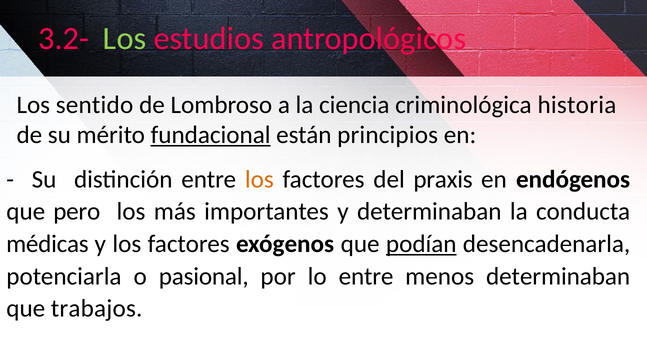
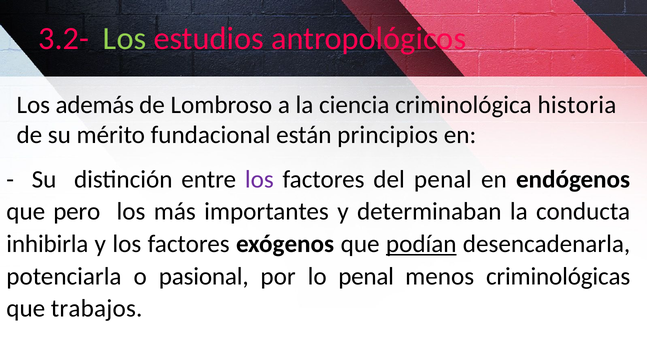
sentido: sentido -> además
fundacional underline: present -> none
los at (259, 179) colour: orange -> purple
del praxis: praxis -> penal
médicas: médicas -> inhibirla
lo entre: entre -> penal
menos determinaban: determinaban -> criminológicas
